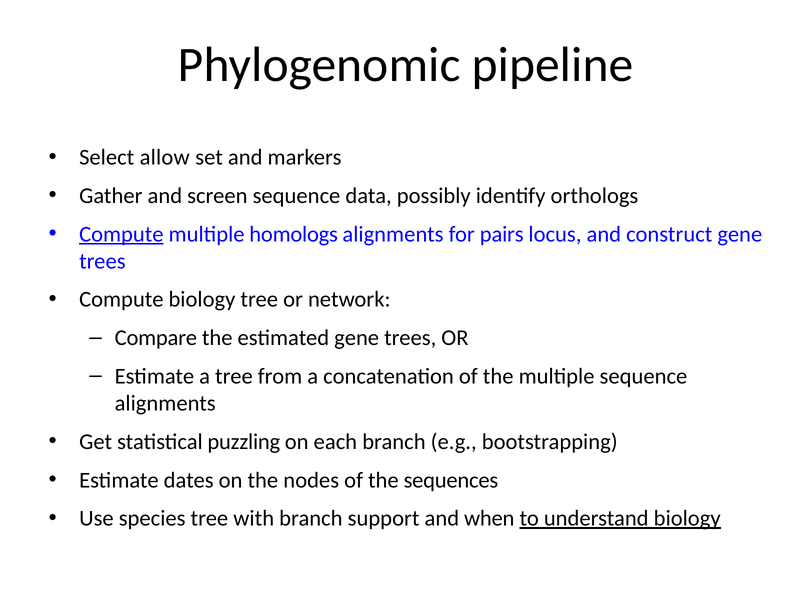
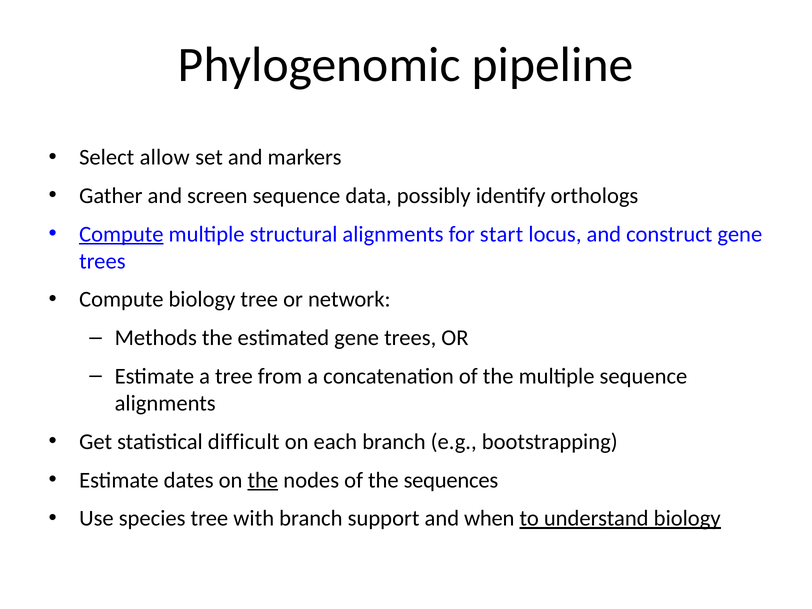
homologs: homologs -> structural
pairs: pairs -> start
Compare: Compare -> Methods
puzzling: puzzling -> difficult
the at (263, 480) underline: none -> present
